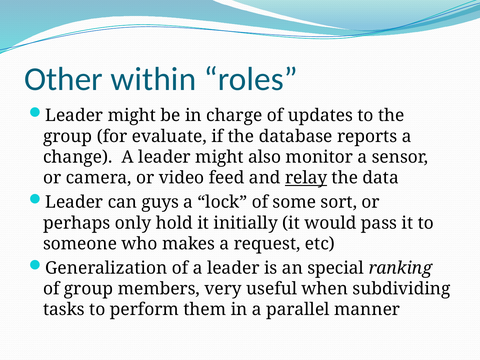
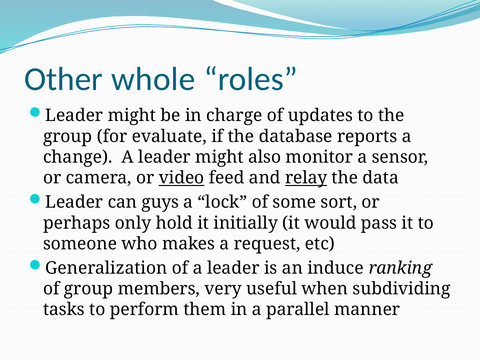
within: within -> whole
video underline: none -> present
special: special -> induce
